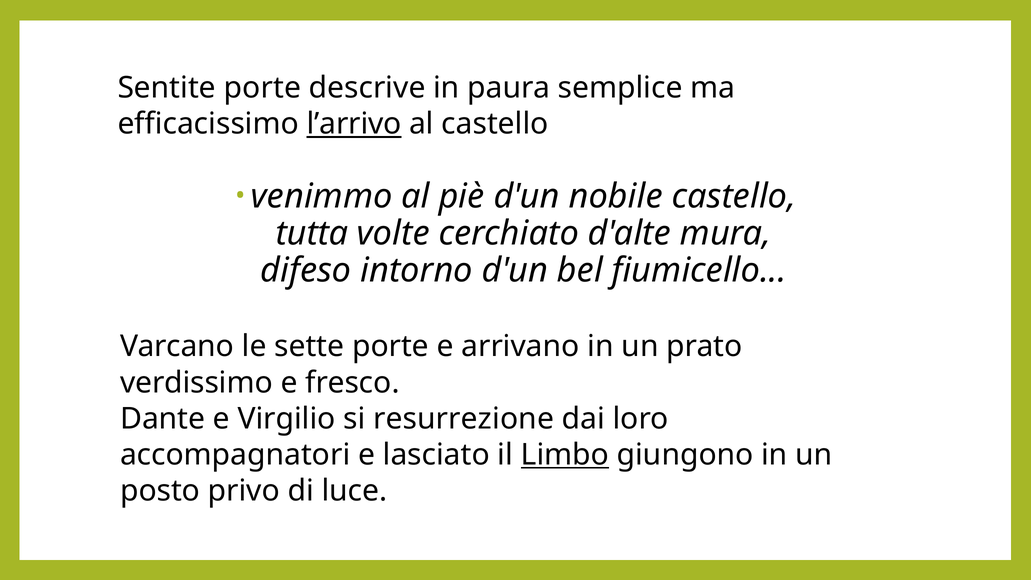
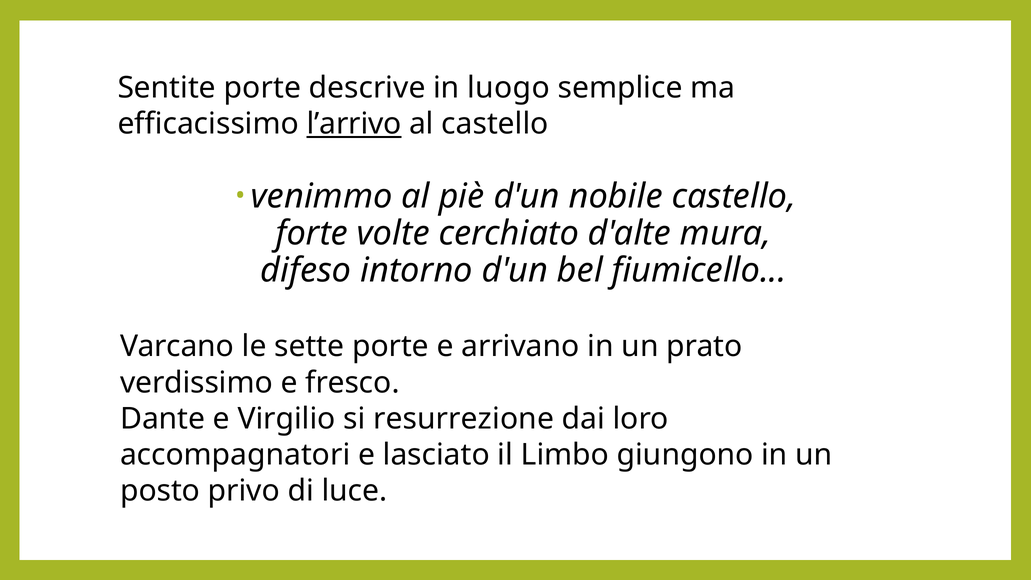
paura: paura -> luogo
tutta: tutta -> forte
Limbo underline: present -> none
